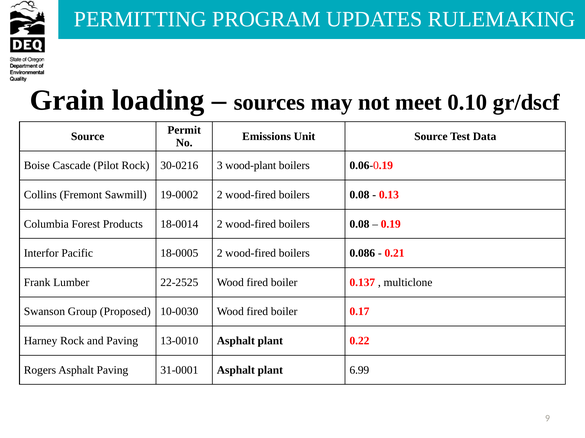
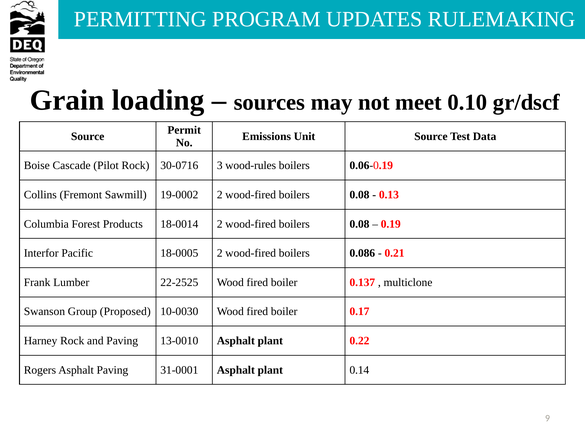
30-0216: 30-0216 -> 30-0716
wood-plant: wood-plant -> wood-rules
6.99: 6.99 -> 0.14
